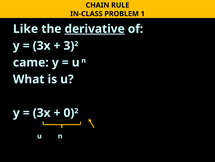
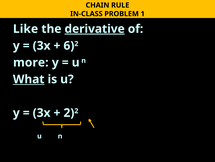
3: 3 -> 6
came: came -> more
What underline: none -> present
0 at (69, 112): 0 -> 2
